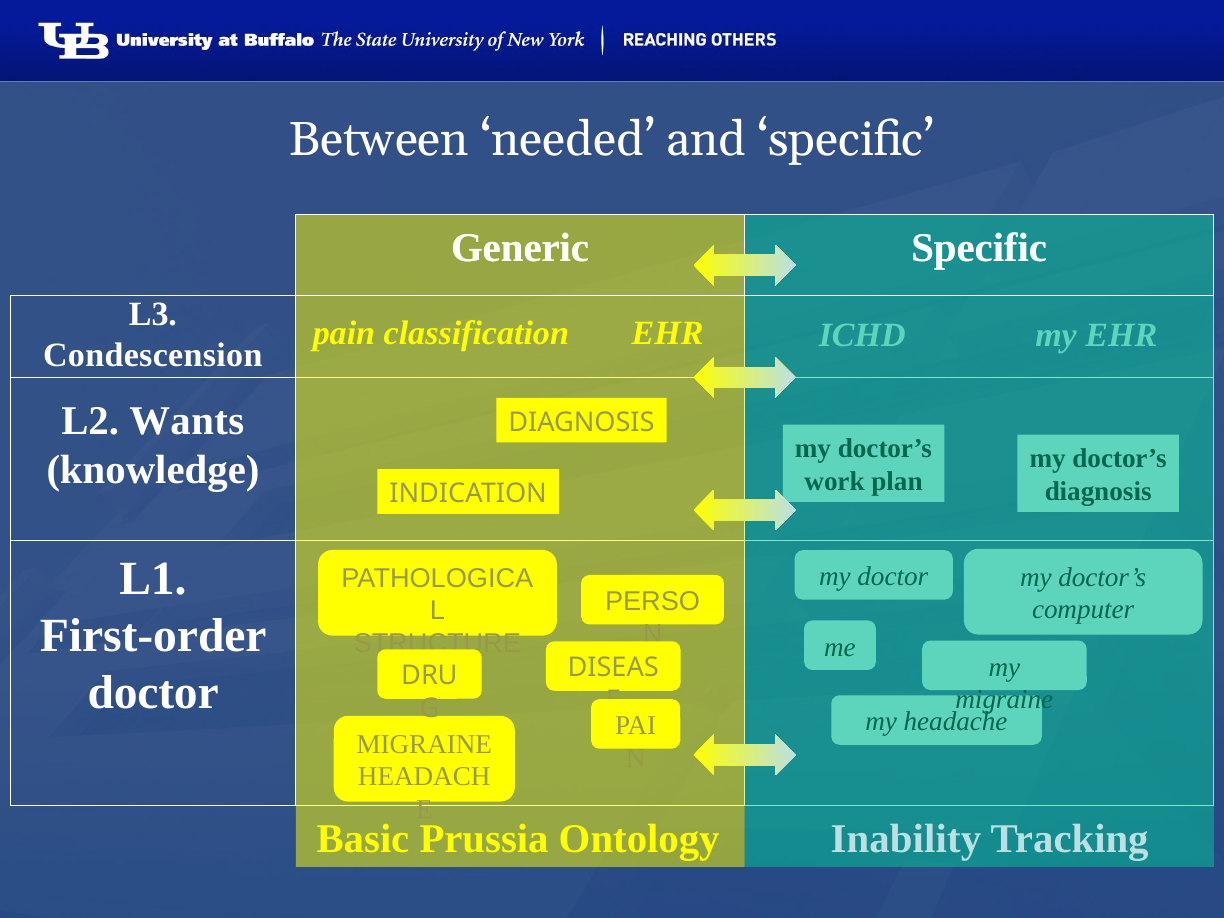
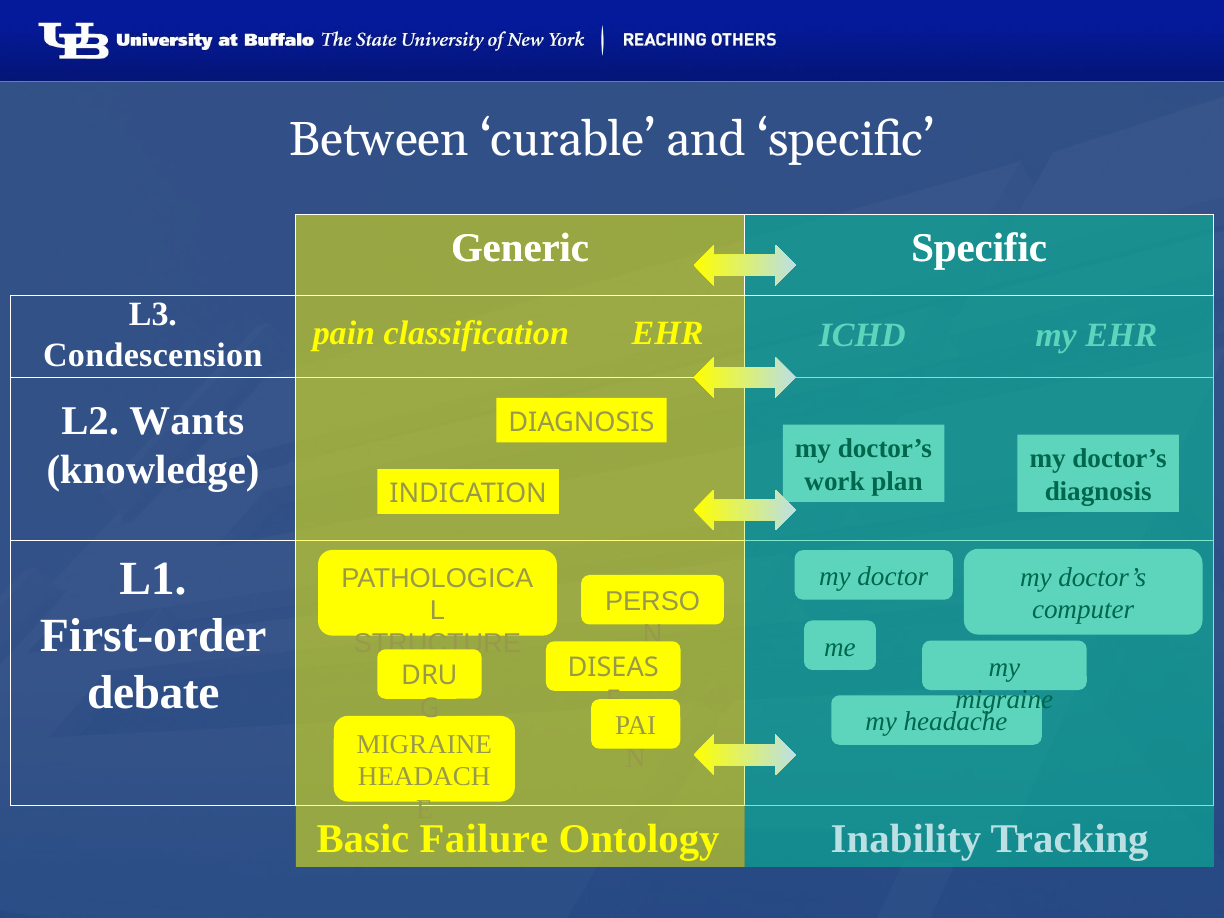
needed: needed -> curable
doctor at (153, 693): doctor -> debate
Prussia: Prussia -> Failure
